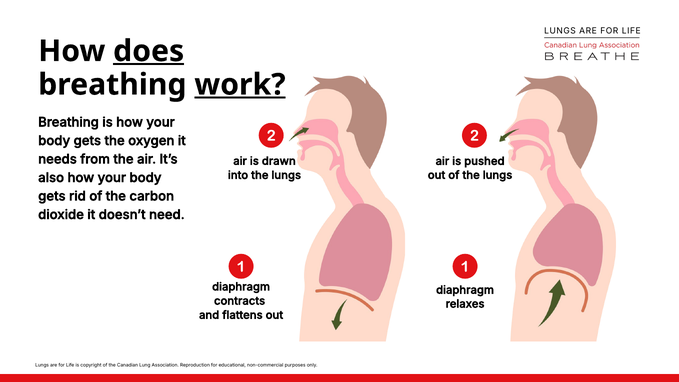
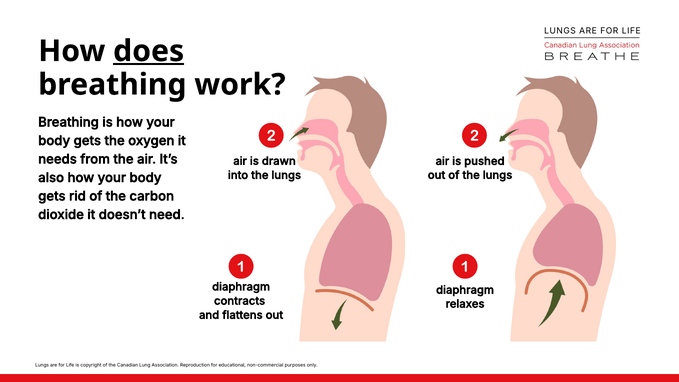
work underline: present -> none
